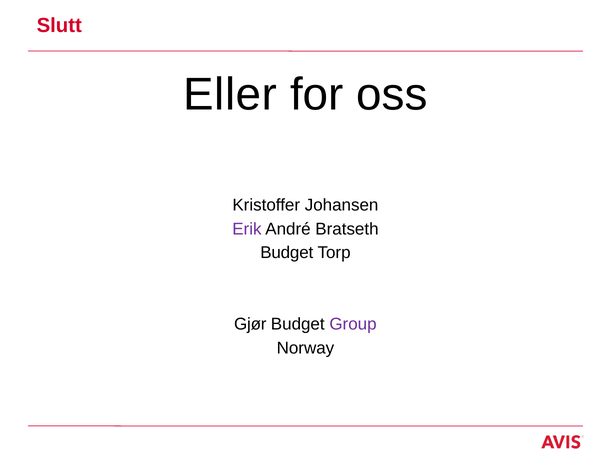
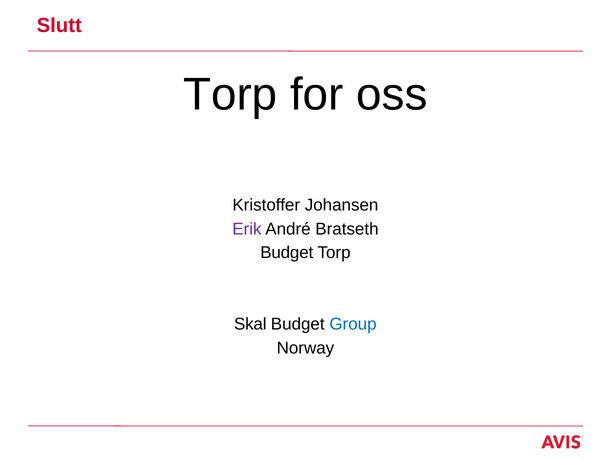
Eller at (230, 94): Eller -> Torp
Gjør: Gjør -> Skal
Group colour: purple -> blue
